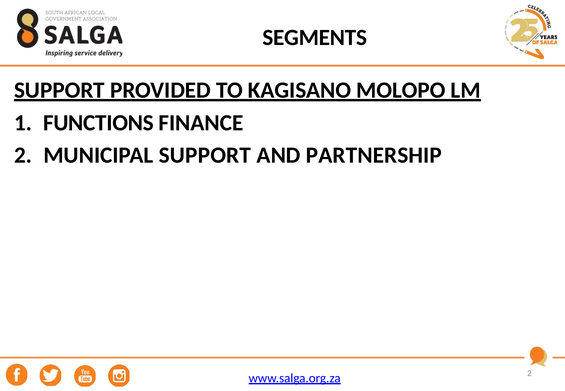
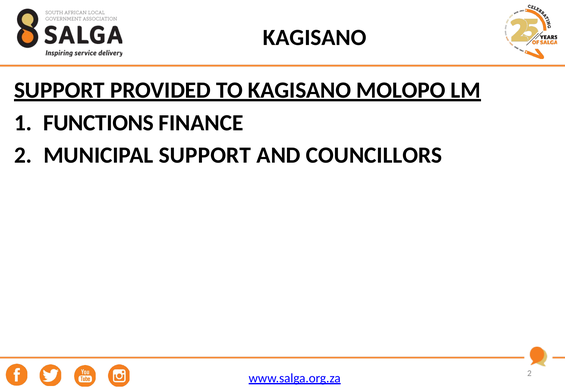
SEGMENTS at (315, 38): SEGMENTS -> KAGISANO
PARTNERSHIP: PARTNERSHIP -> COUNCILLORS
